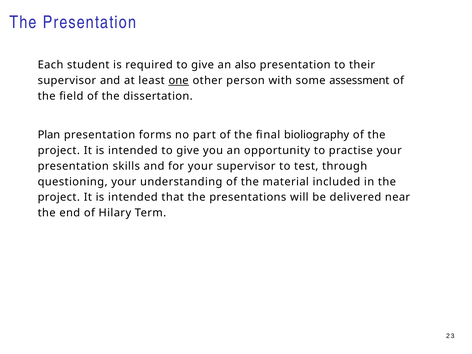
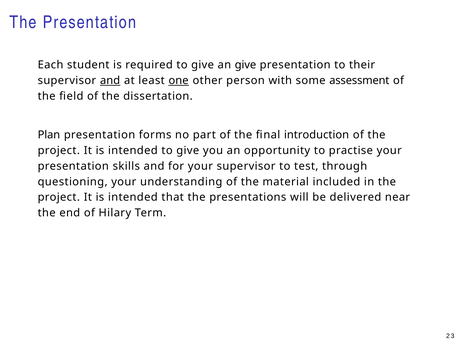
an also: also -> give
and at (110, 81) underline: none -> present
bioliography: bioliography -> introduction
